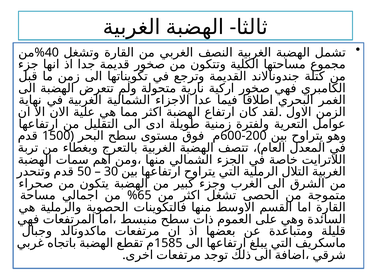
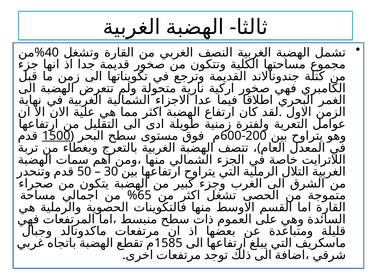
1500 underline: none -> present
